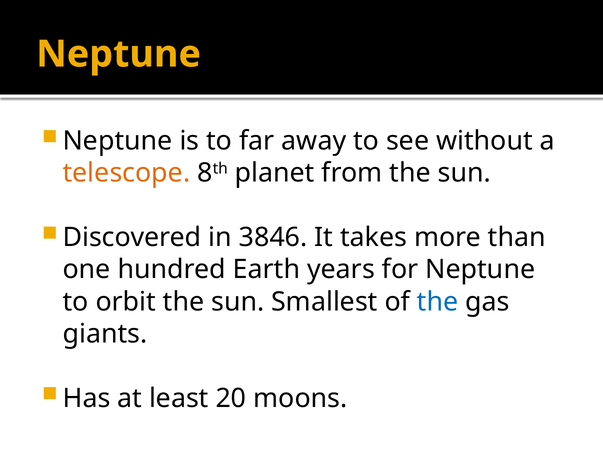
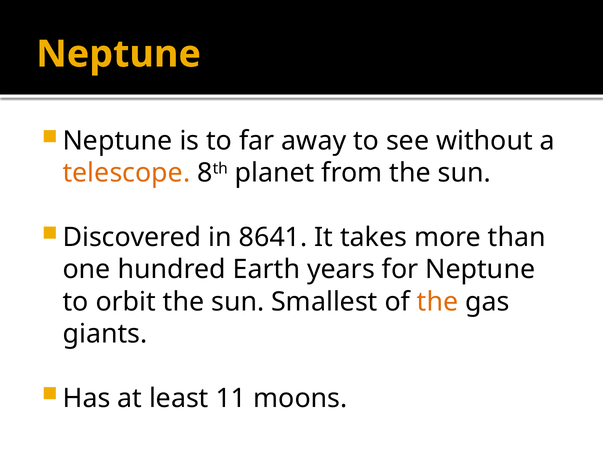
3846: 3846 -> 8641
the at (438, 302) colour: blue -> orange
20: 20 -> 11
